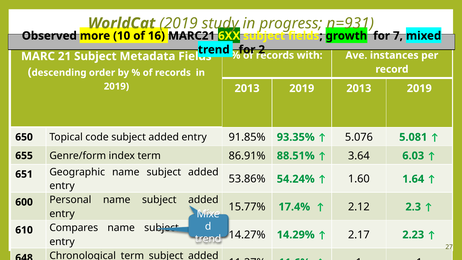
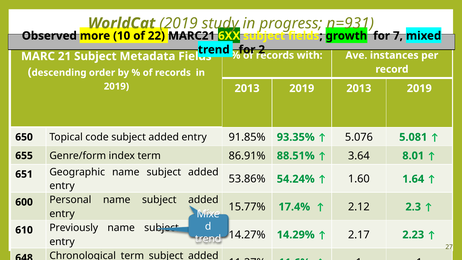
16: 16 -> 22
6.03: 6.03 -> 8.01
Compares: Compares -> Previously
